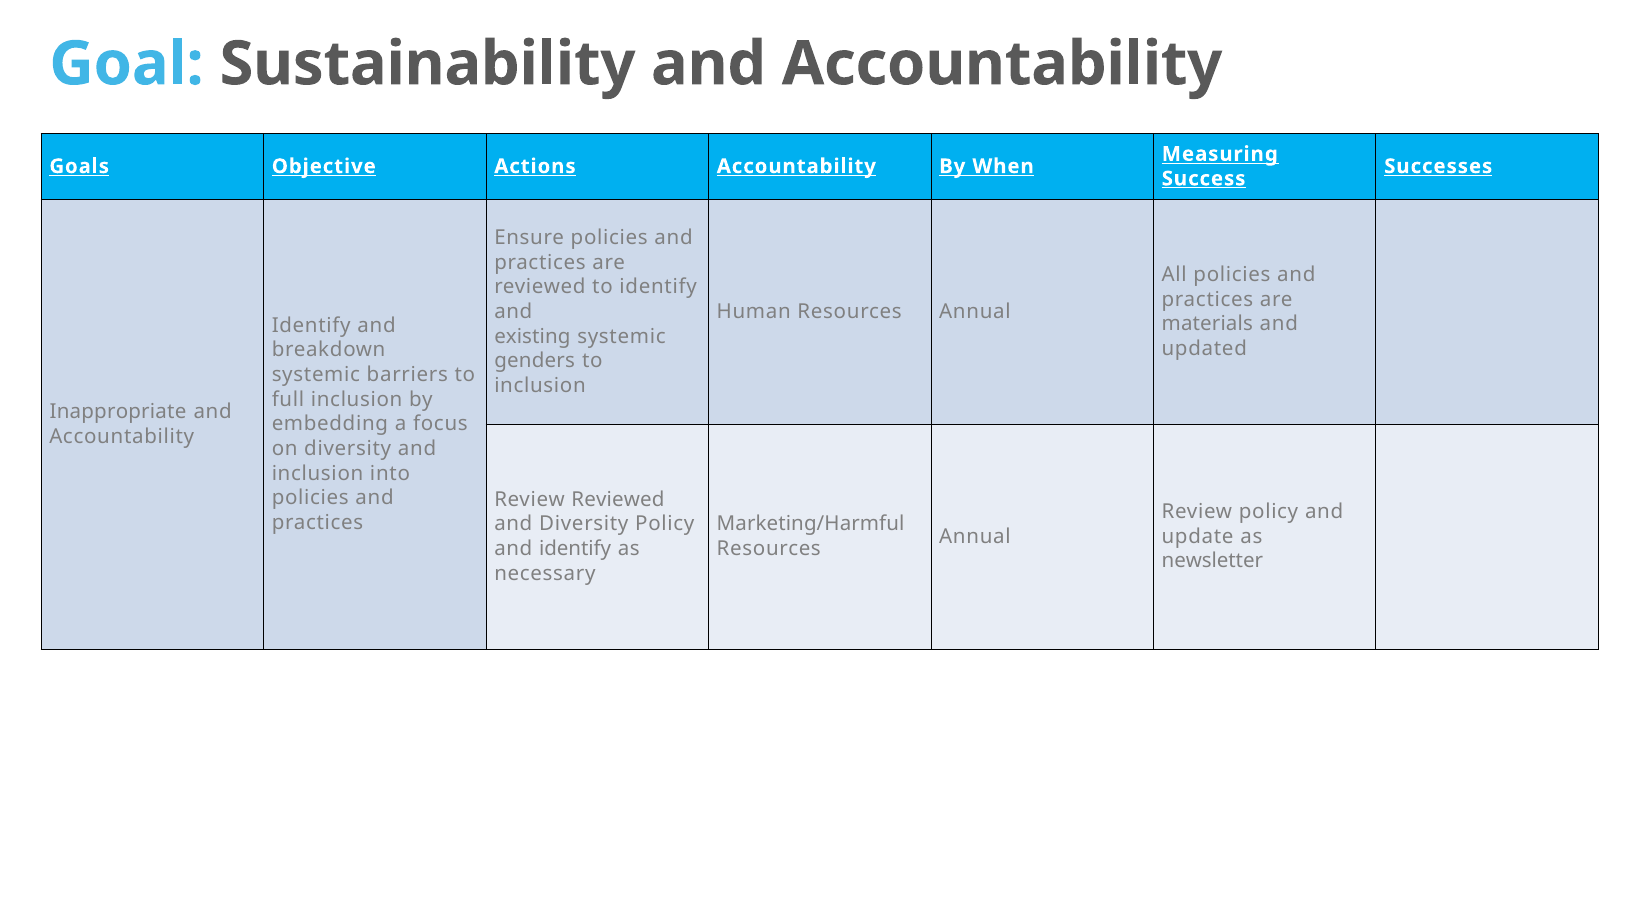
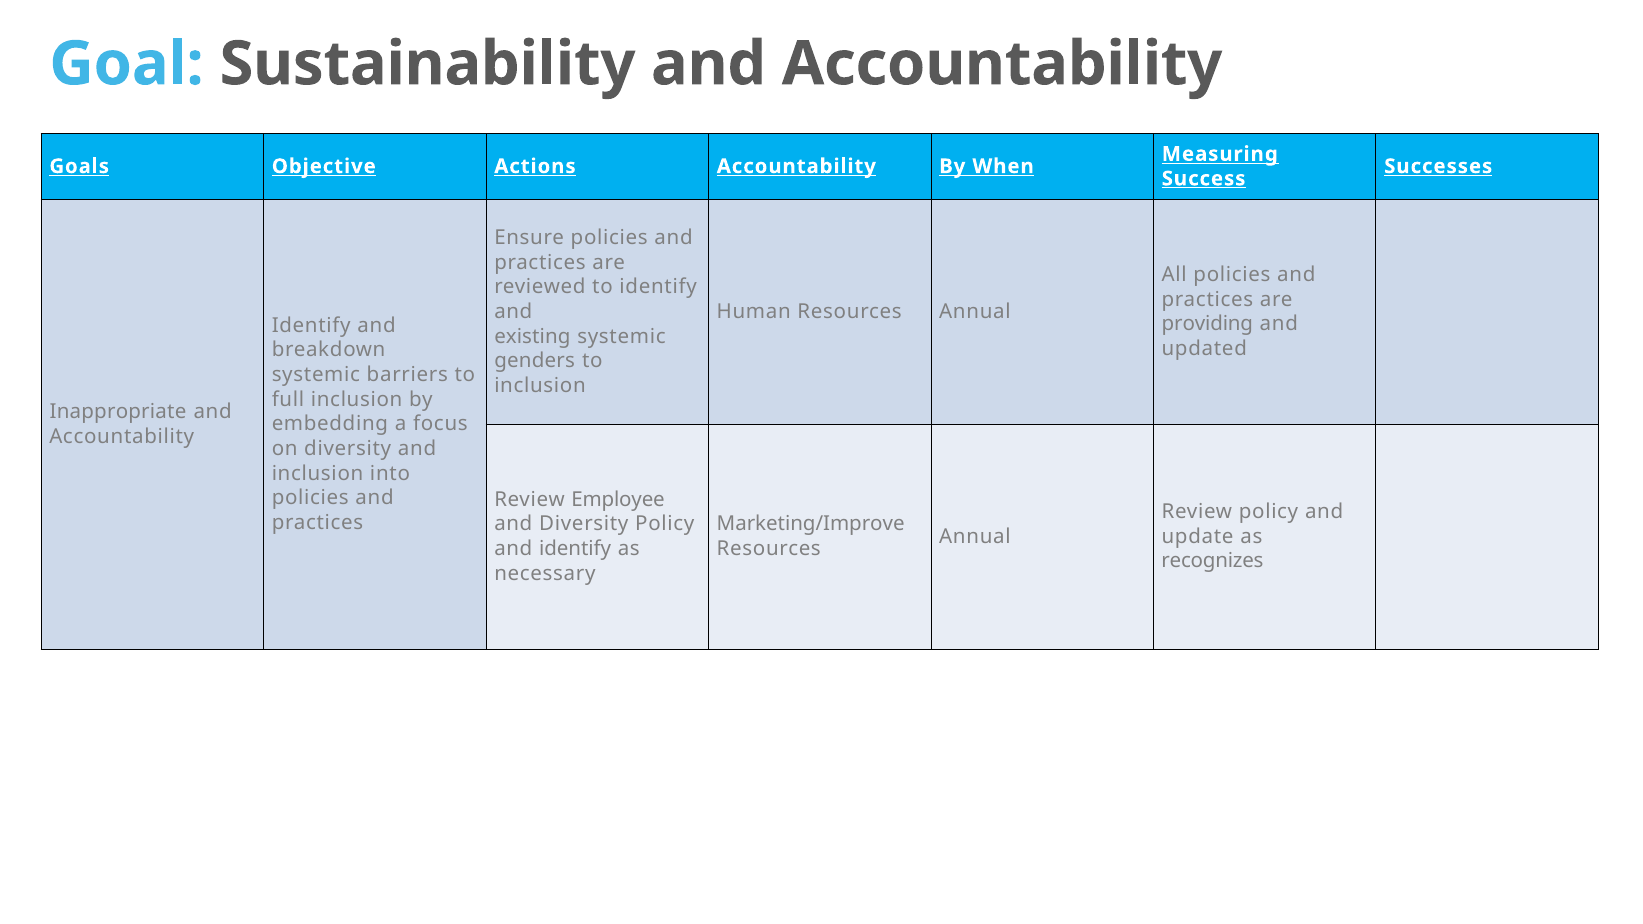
materials: materials -> providing
Review Reviewed: Reviewed -> Employee
Marketing/Harmful: Marketing/Harmful -> Marketing/Improve
newsletter: newsletter -> recognizes
